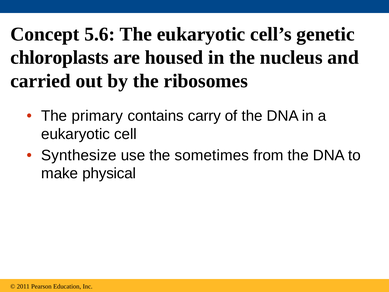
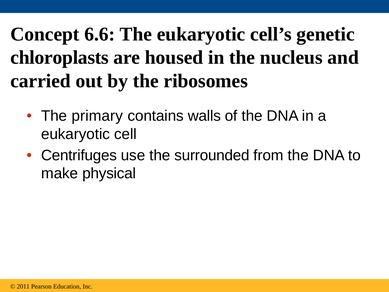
5.6: 5.6 -> 6.6
carry: carry -> walls
Synthesize: Synthesize -> Centrifuges
sometimes: sometimes -> surrounded
